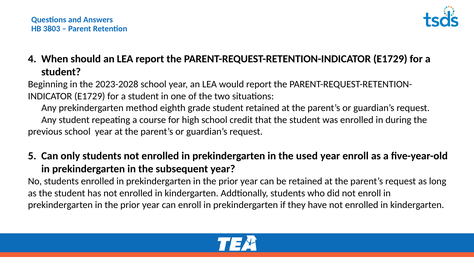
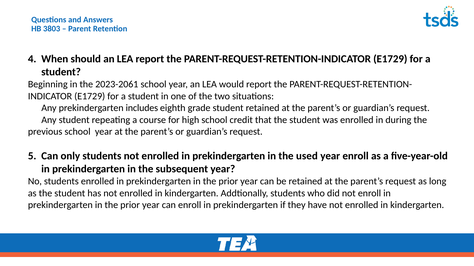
2023-2028: 2023-2028 -> 2023-2061
method: method -> includes
